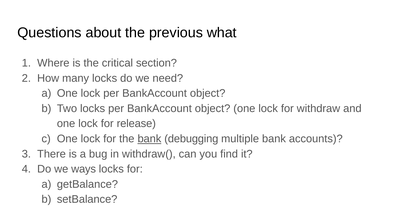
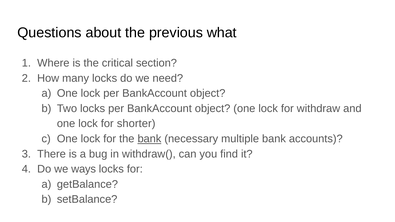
release: release -> shorter
debugging: debugging -> necessary
